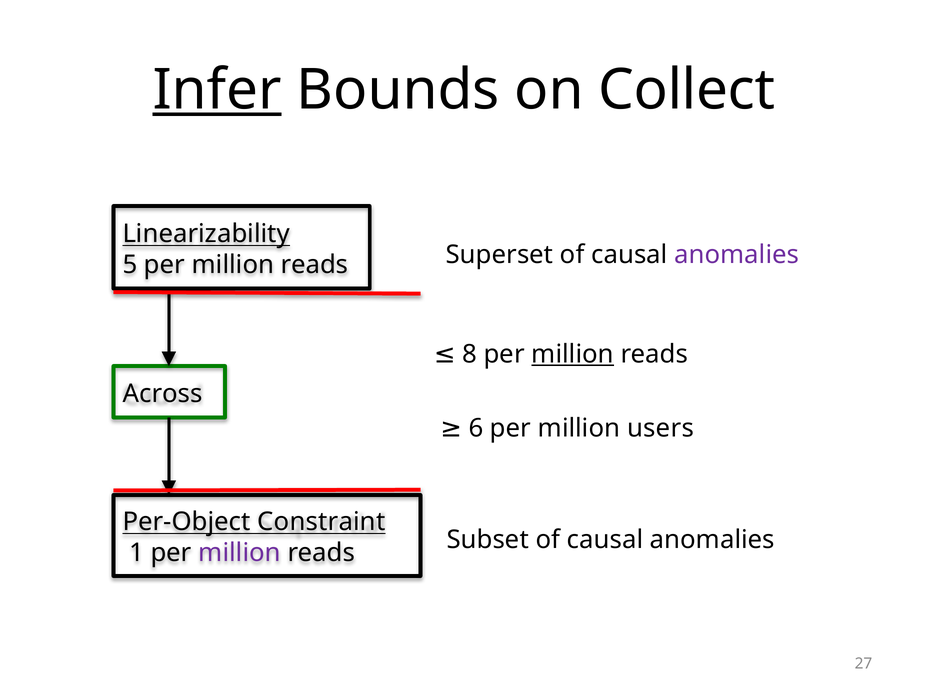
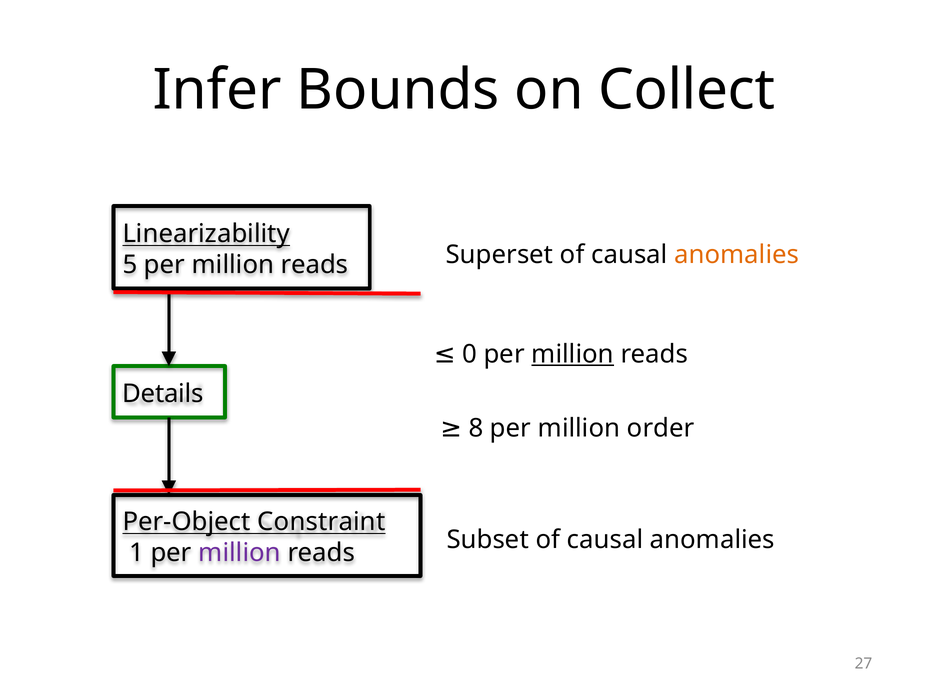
Infer underline: present -> none
anomalies at (737, 255) colour: purple -> orange
8: 8 -> 0
Across: Across -> Details
6: 6 -> 8
users: users -> order
